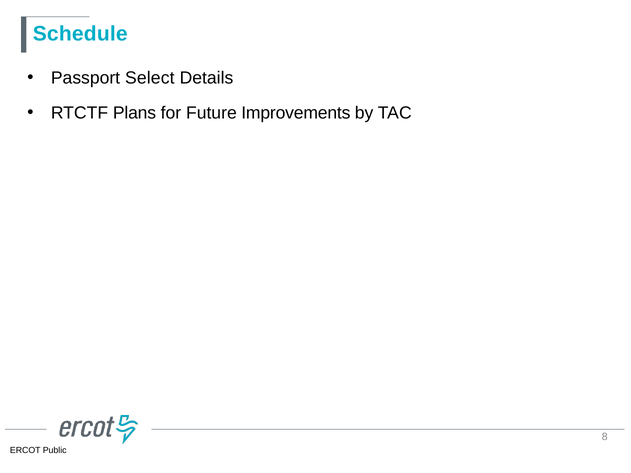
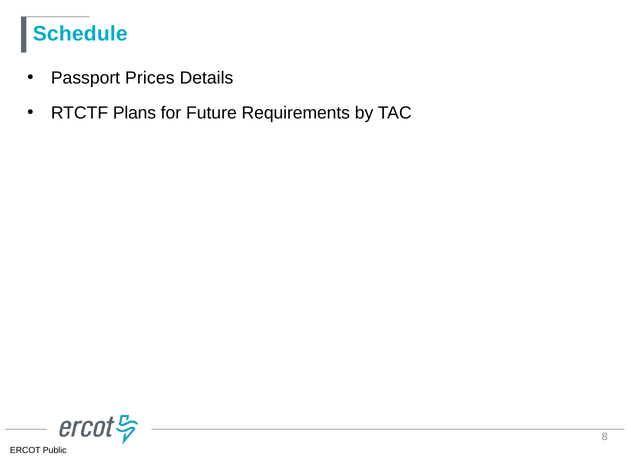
Select: Select -> Prices
Improvements: Improvements -> Requirements
